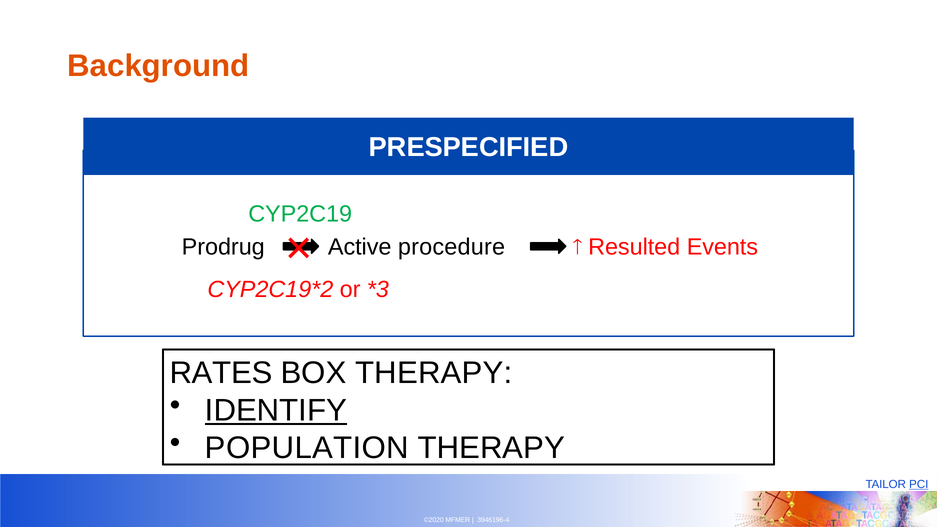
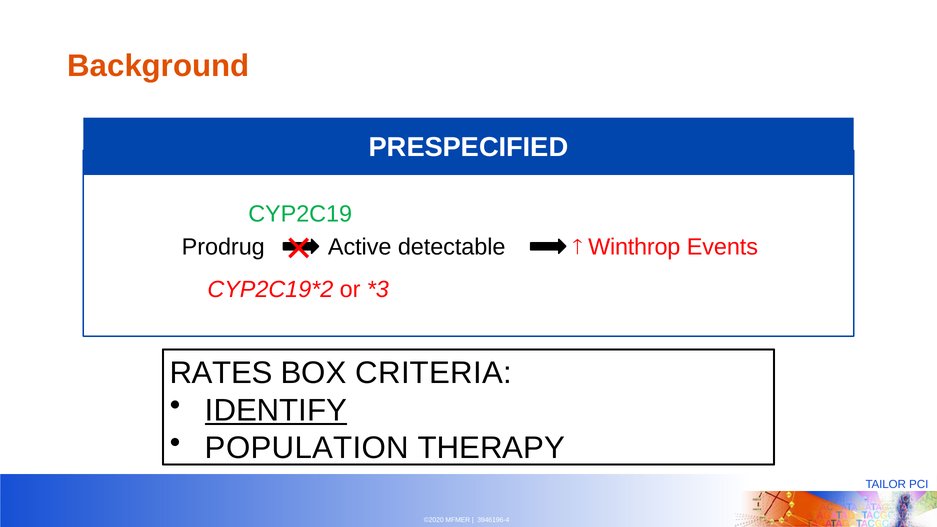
procedure: procedure -> detectable
Resulted: Resulted -> Winthrop
BOX THERAPY: THERAPY -> CRITERIA
PCI underline: present -> none
